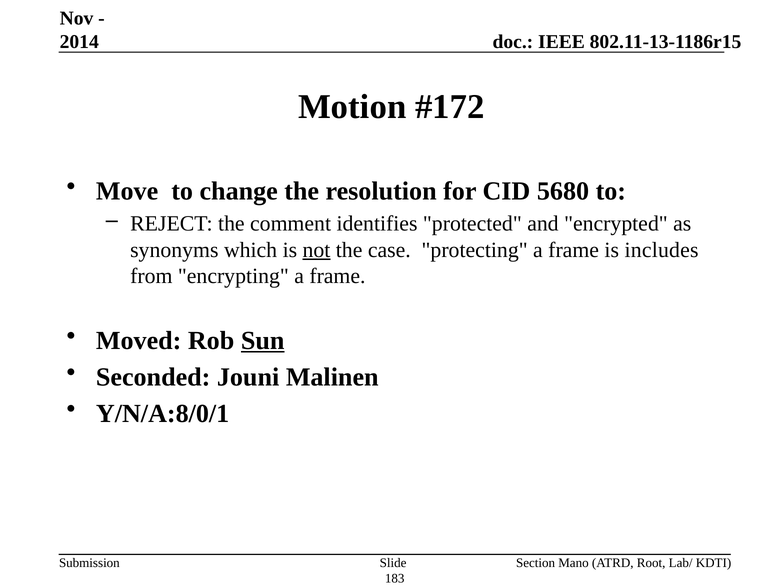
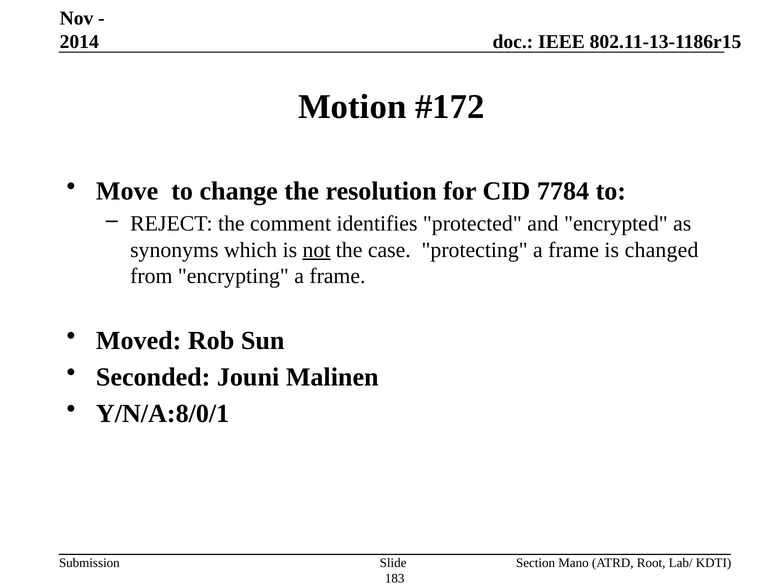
5680: 5680 -> 7784
includes: includes -> changed
Sun underline: present -> none
